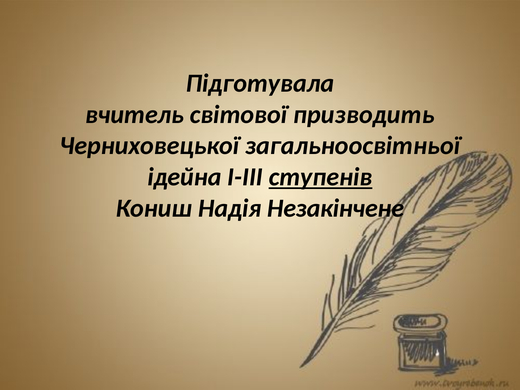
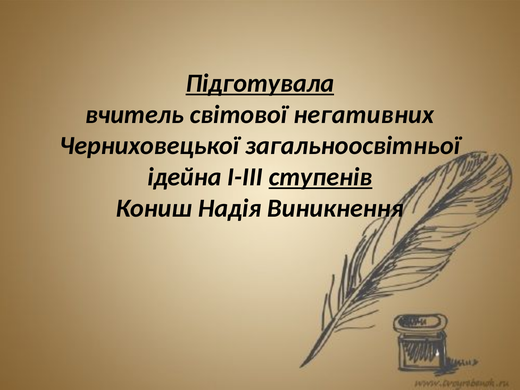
Підготувала underline: none -> present
призводить: призводить -> негативних
Незакінчене: Незакінчене -> Виникнення
